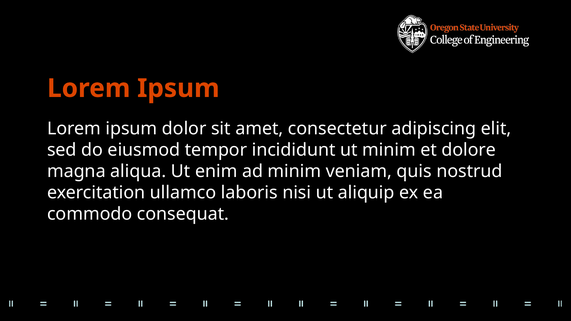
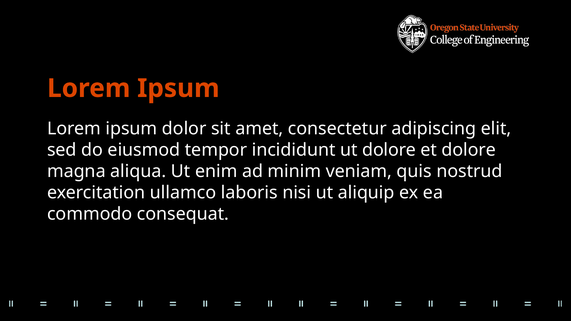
ut minim: minim -> dolore
